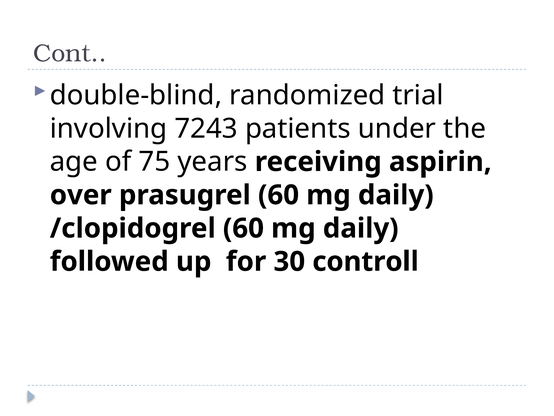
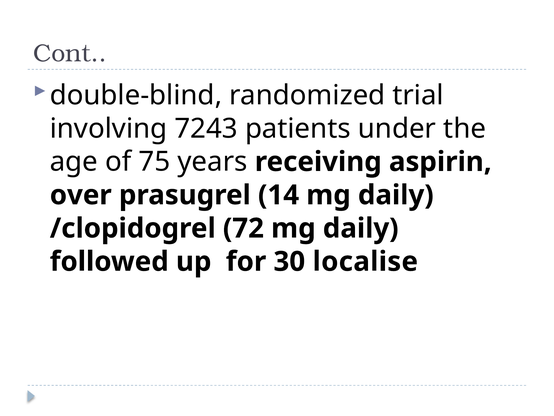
prasugrel 60: 60 -> 14
/clopidogrel 60: 60 -> 72
controll: controll -> localise
